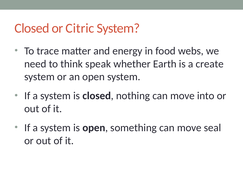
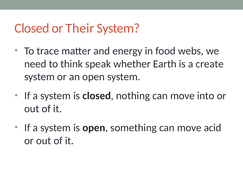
Citric: Citric -> Their
seal: seal -> acid
